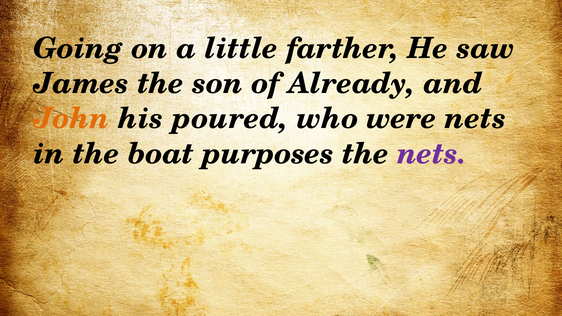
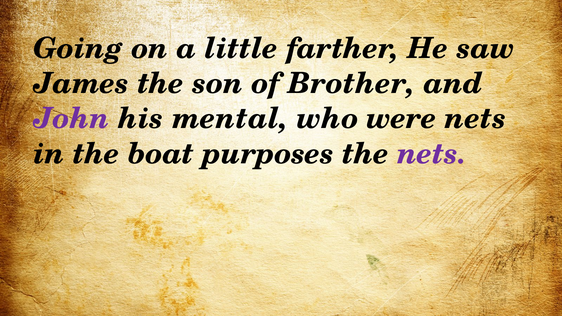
Already: Already -> Brother
John colour: orange -> purple
poured: poured -> mental
